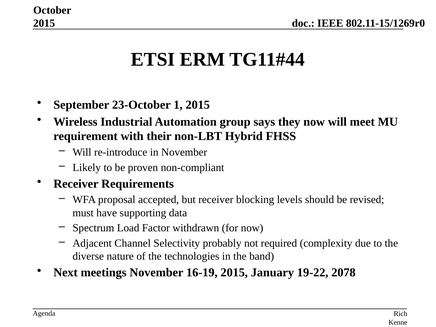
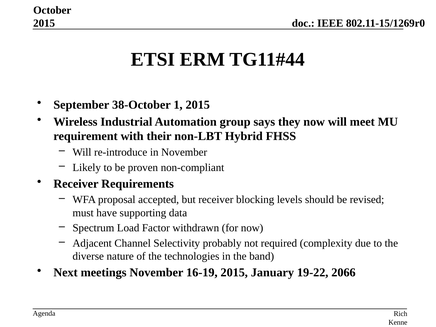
23-October: 23-October -> 38-October
2078: 2078 -> 2066
